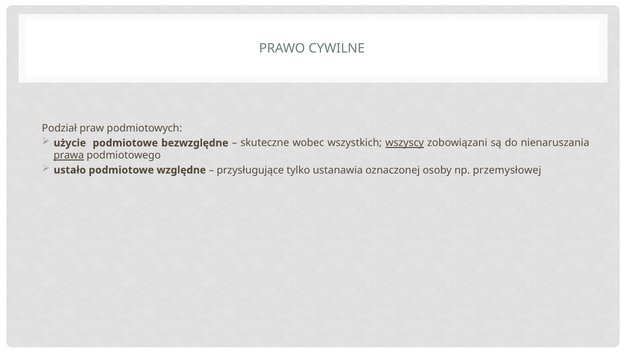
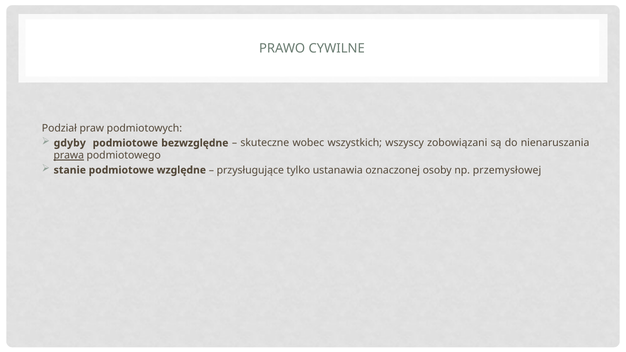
użycie: użycie -> gdyby
wszyscy underline: present -> none
ustało: ustało -> stanie
